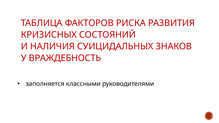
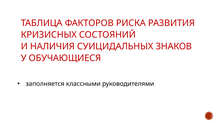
ВРАЖДЕБНОСТЬ: ВРАЖДЕБНОСТЬ -> ОБУЧАЮЩИЕСЯ
